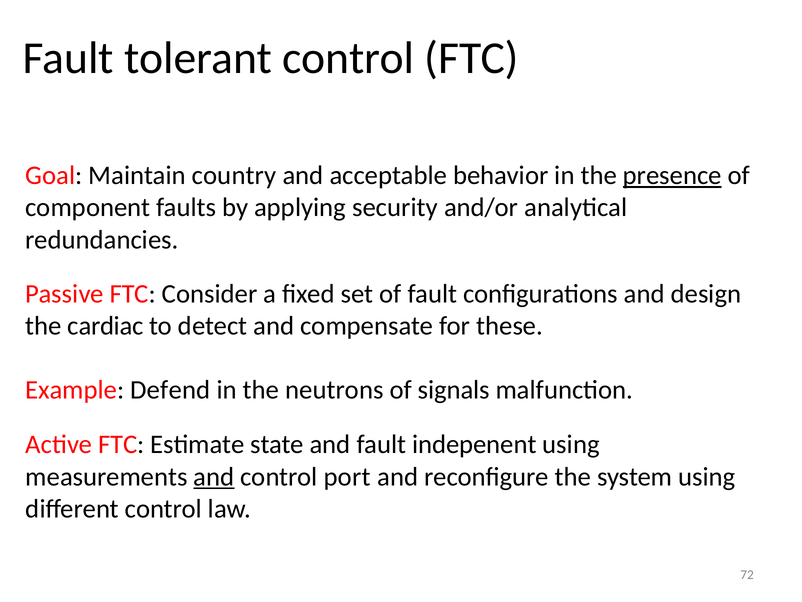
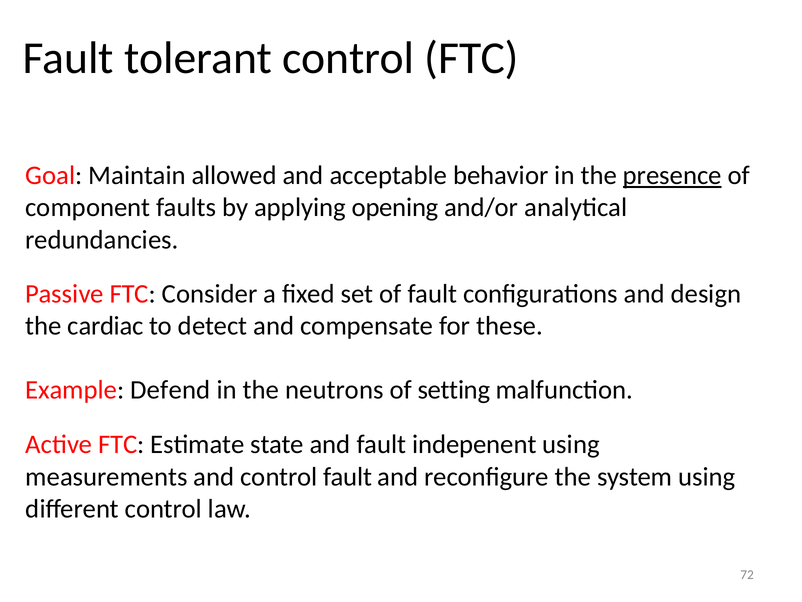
country: country -> allowed
security: security -> opening
signals: signals -> setting
and at (214, 476) underline: present -> none
control port: port -> fault
